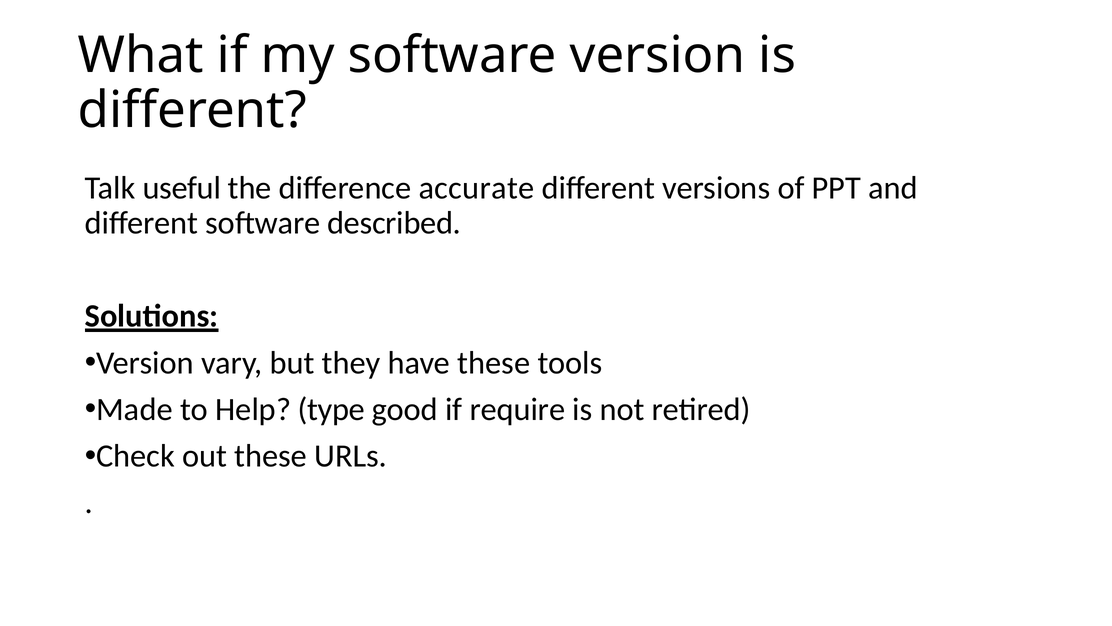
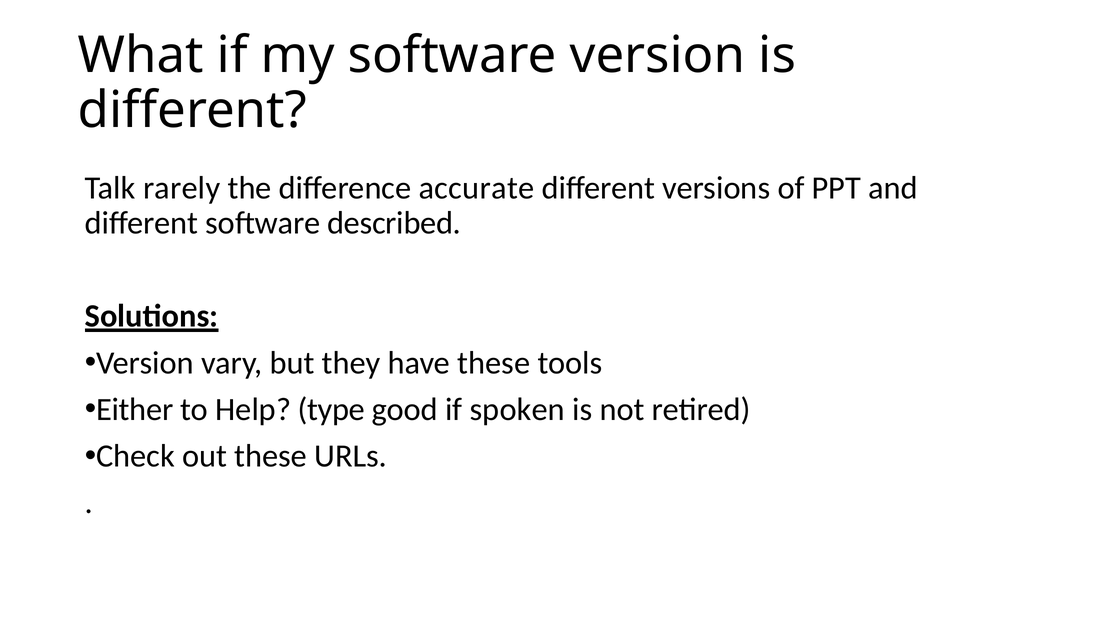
useful: useful -> rarely
Made: Made -> Either
require: require -> spoken
